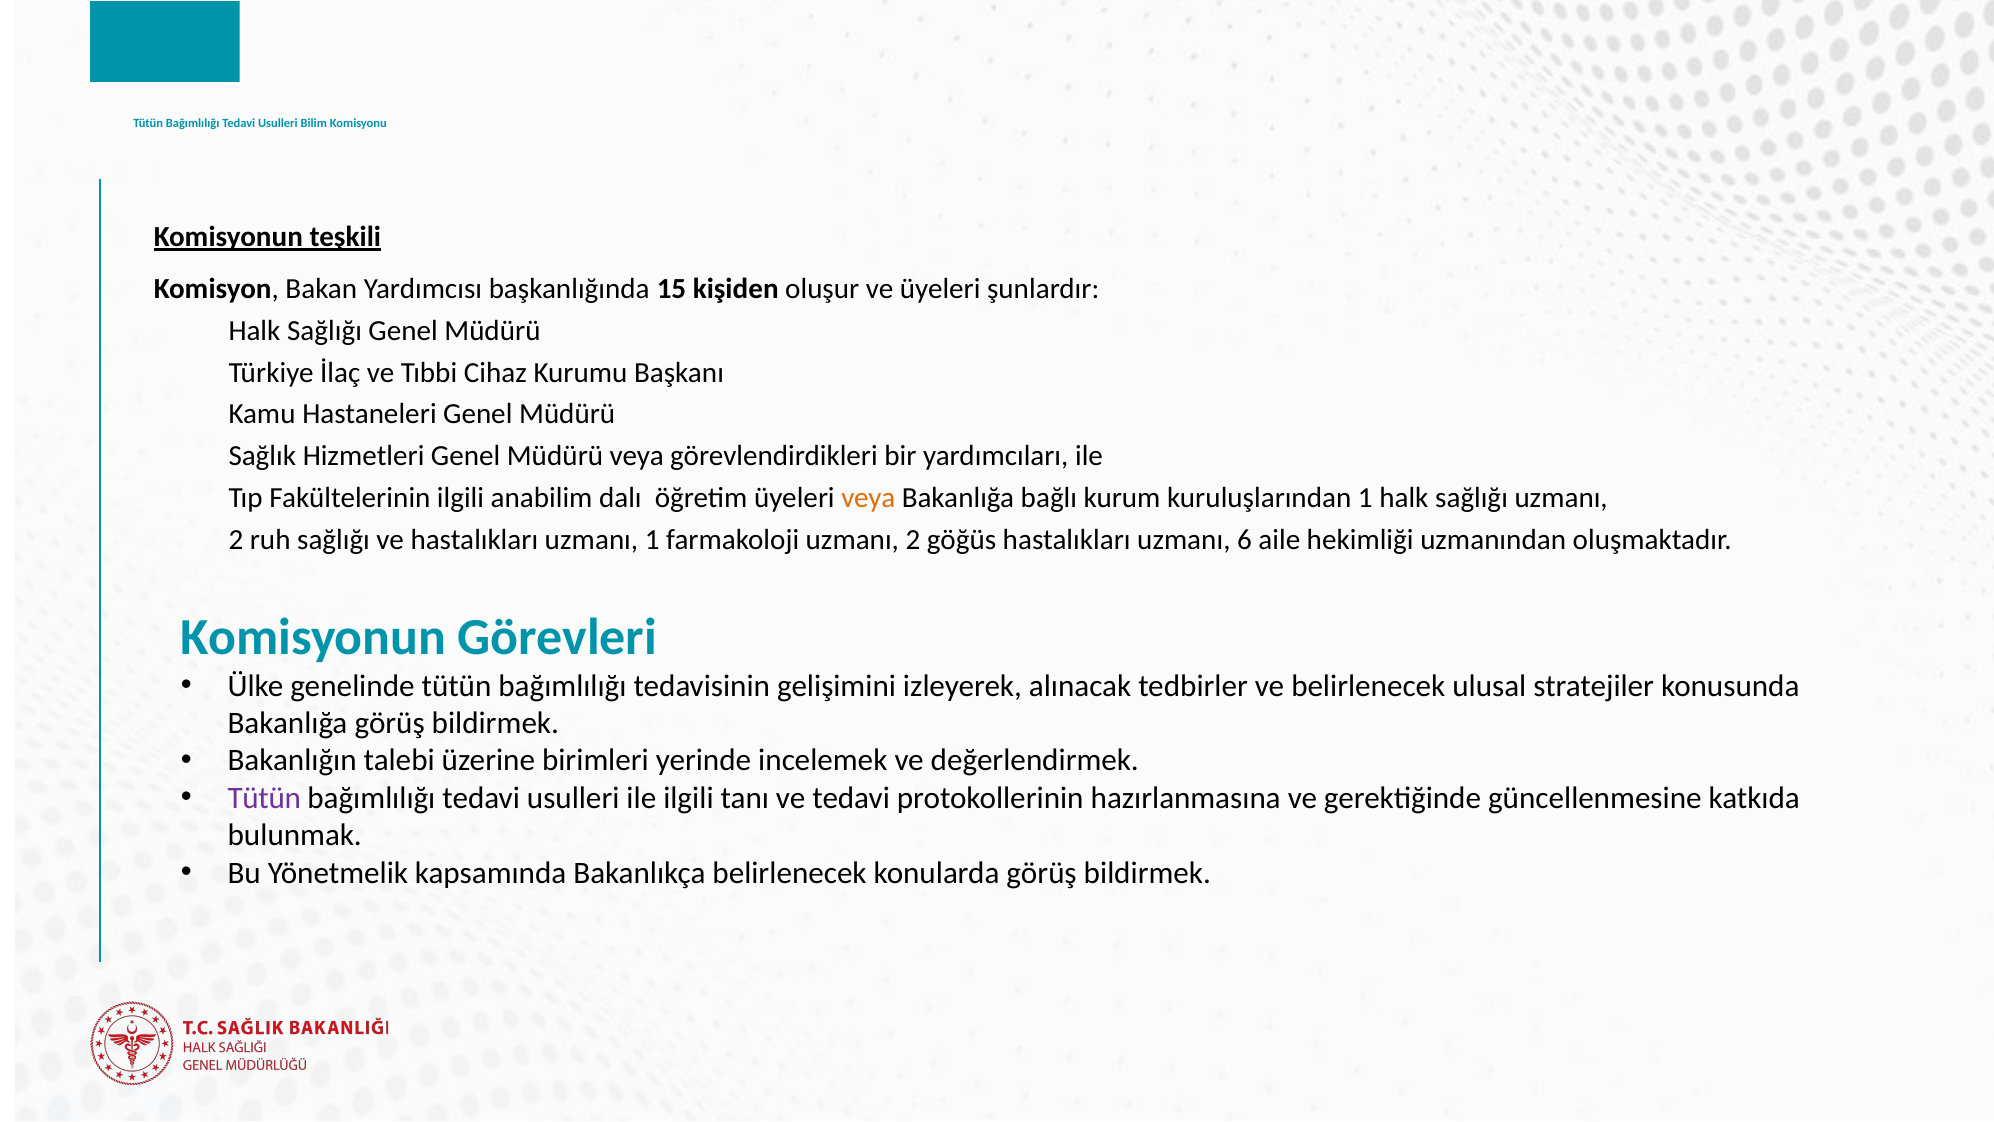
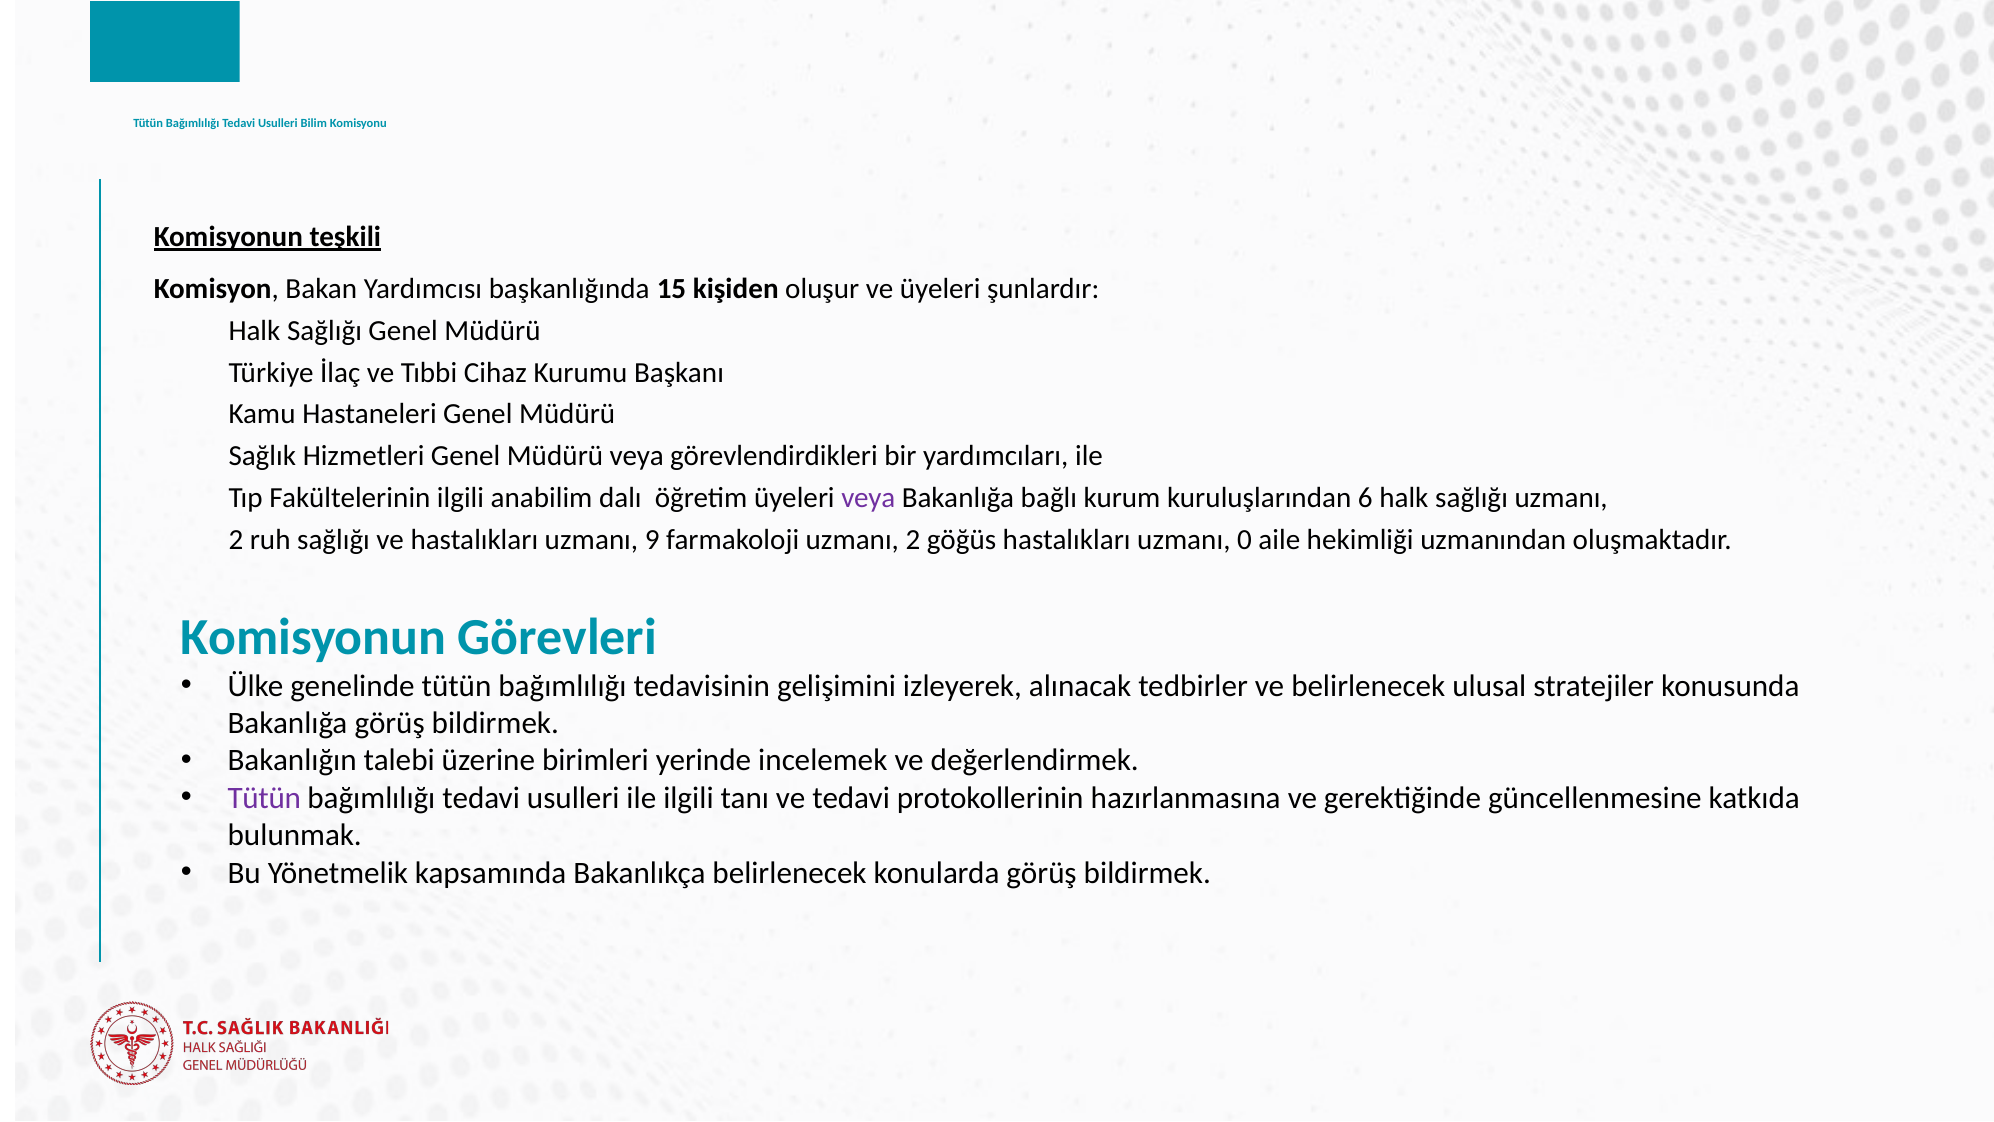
veya at (868, 498) colour: orange -> purple
kuruluşlarından 1: 1 -> 6
uzmanı 1: 1 -> 9
6: 6 -> 0
